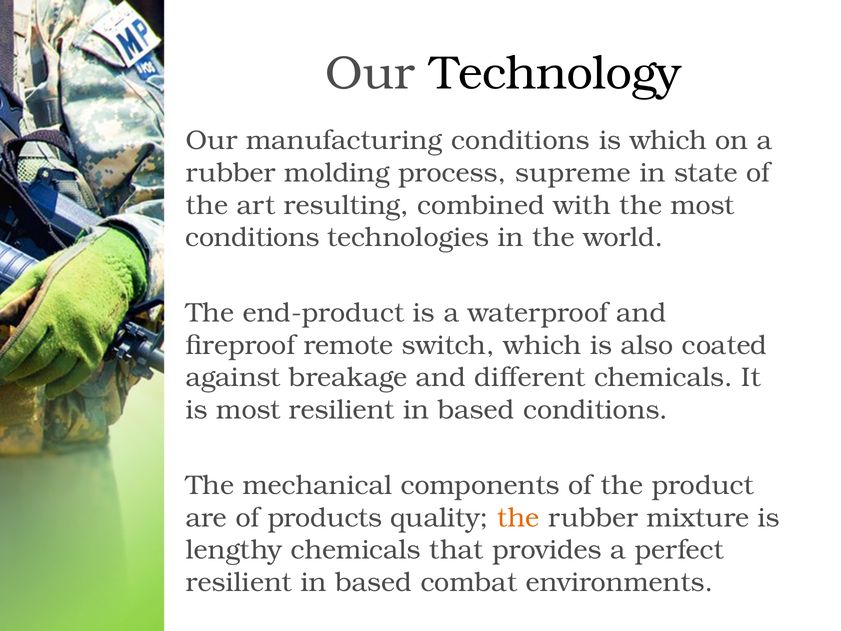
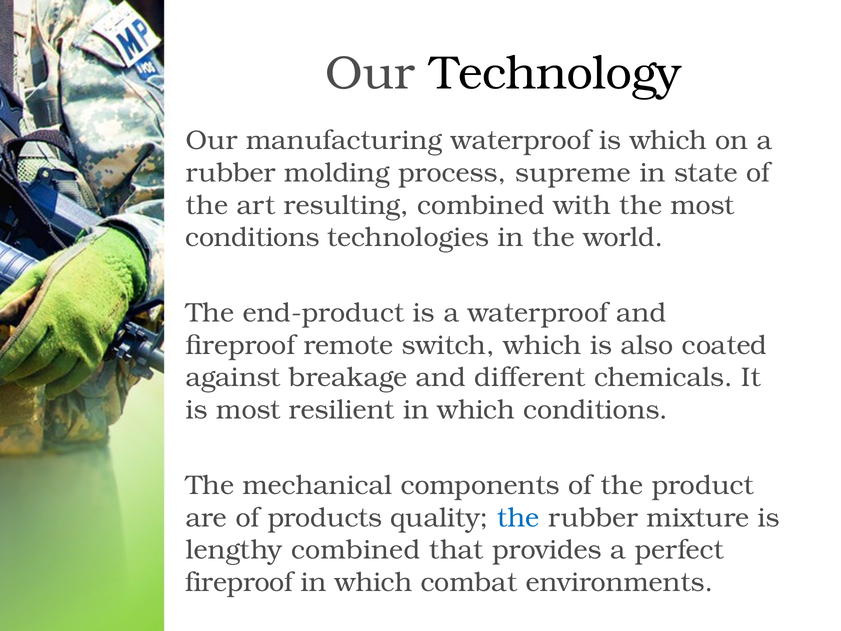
manufacturing conditions: conditions -> waterproof
most resilient in based: based -> which
the at (518, 517) colour: orange -> blue
lengthy chemicals: chemicals -> combined
resilient at (239, 582): resilient -> fireproof
based at (373, 582): based -> which
